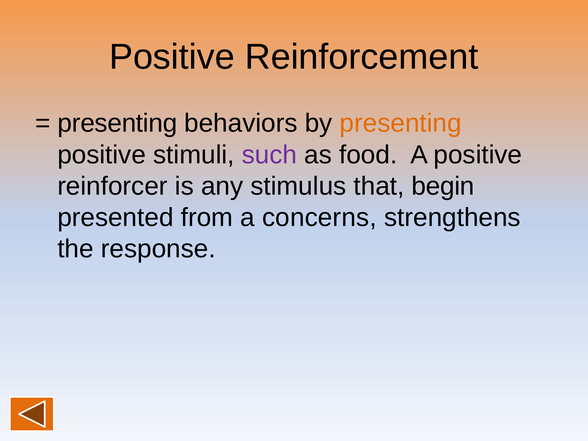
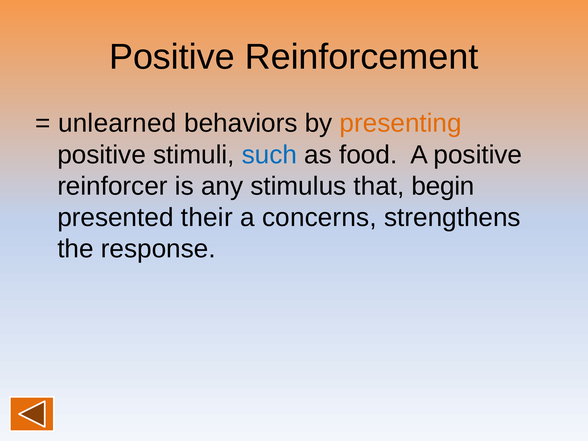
presenting at (117, 123): presenting -> unlearned
such colour: purple -> blue
from: from -> their
